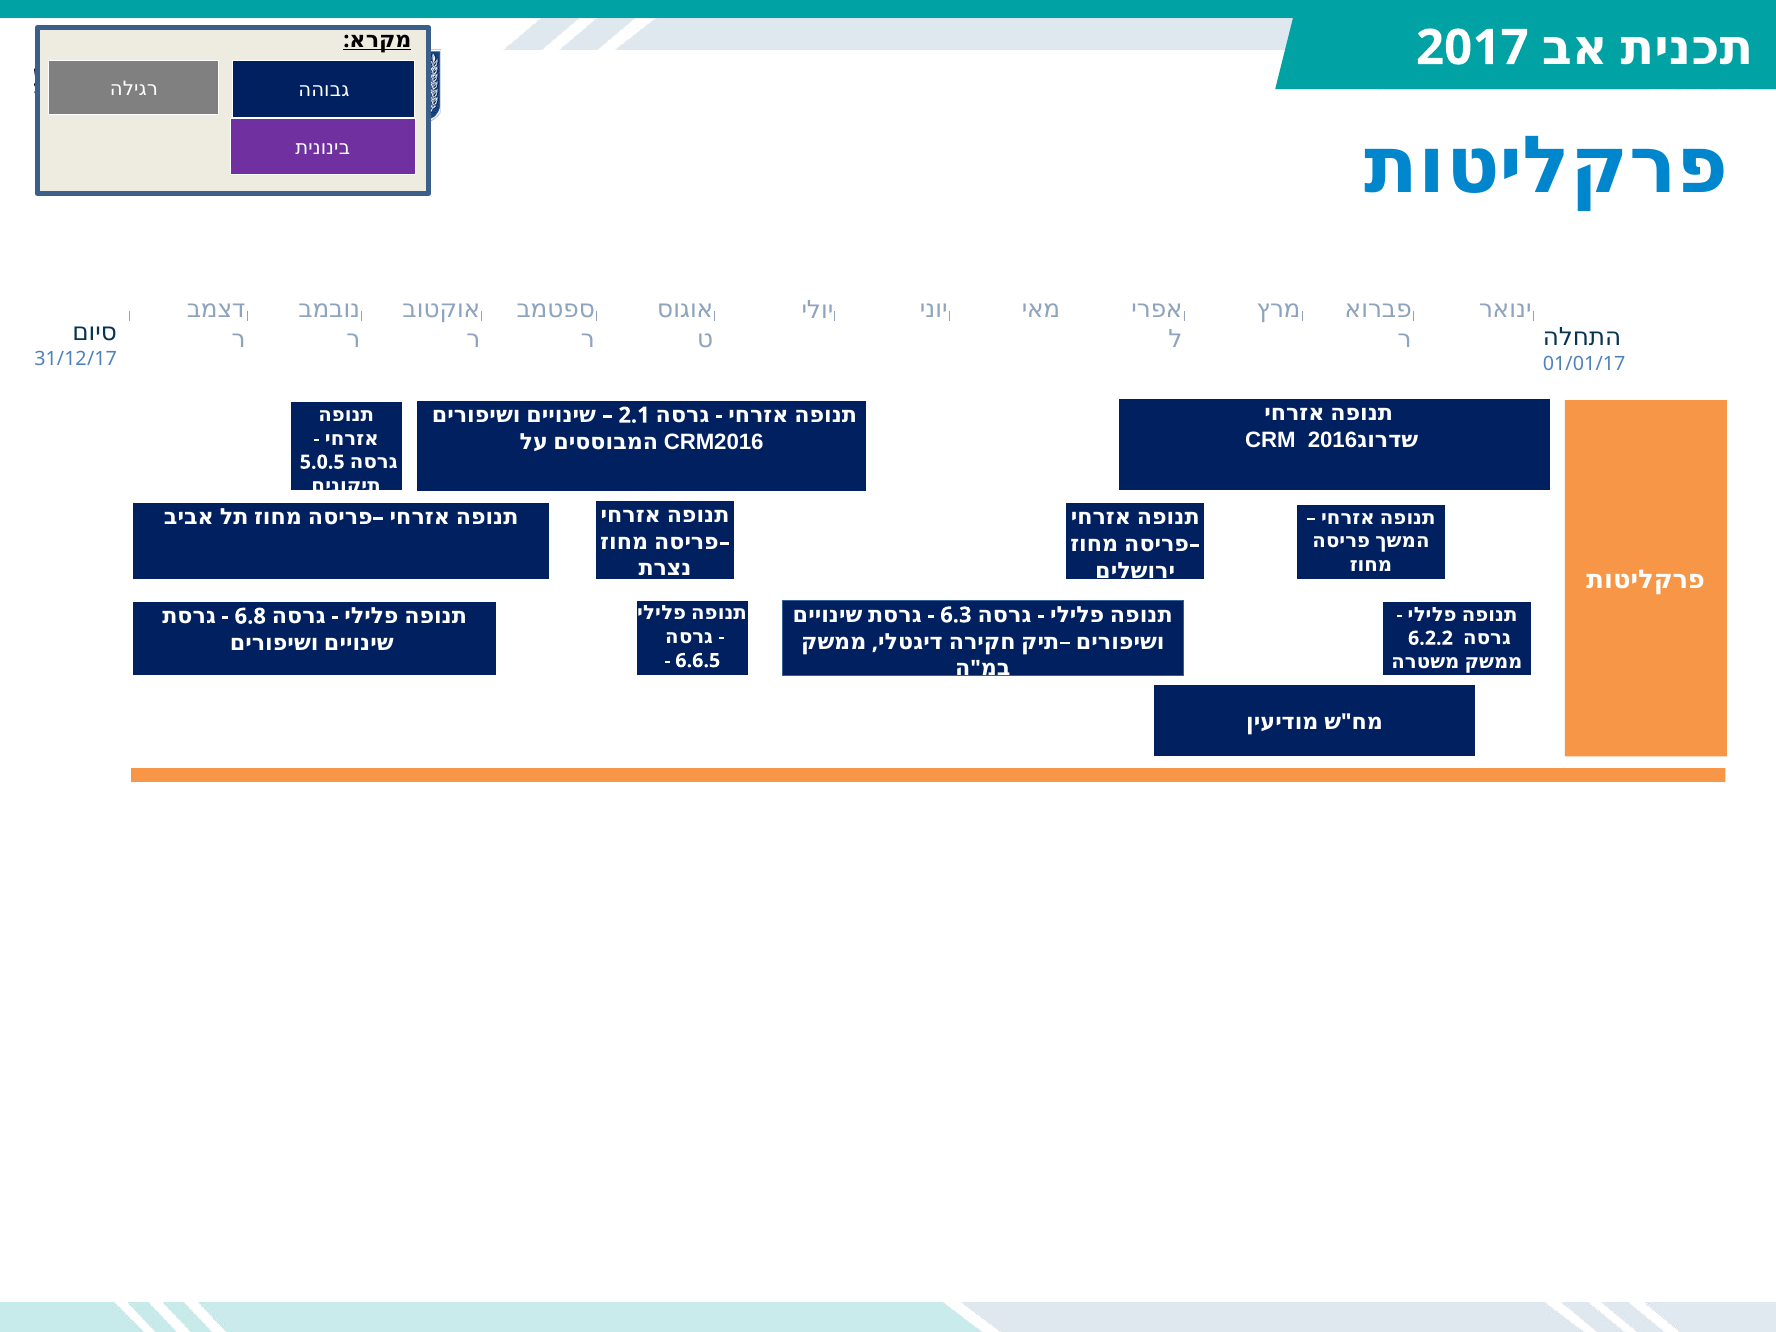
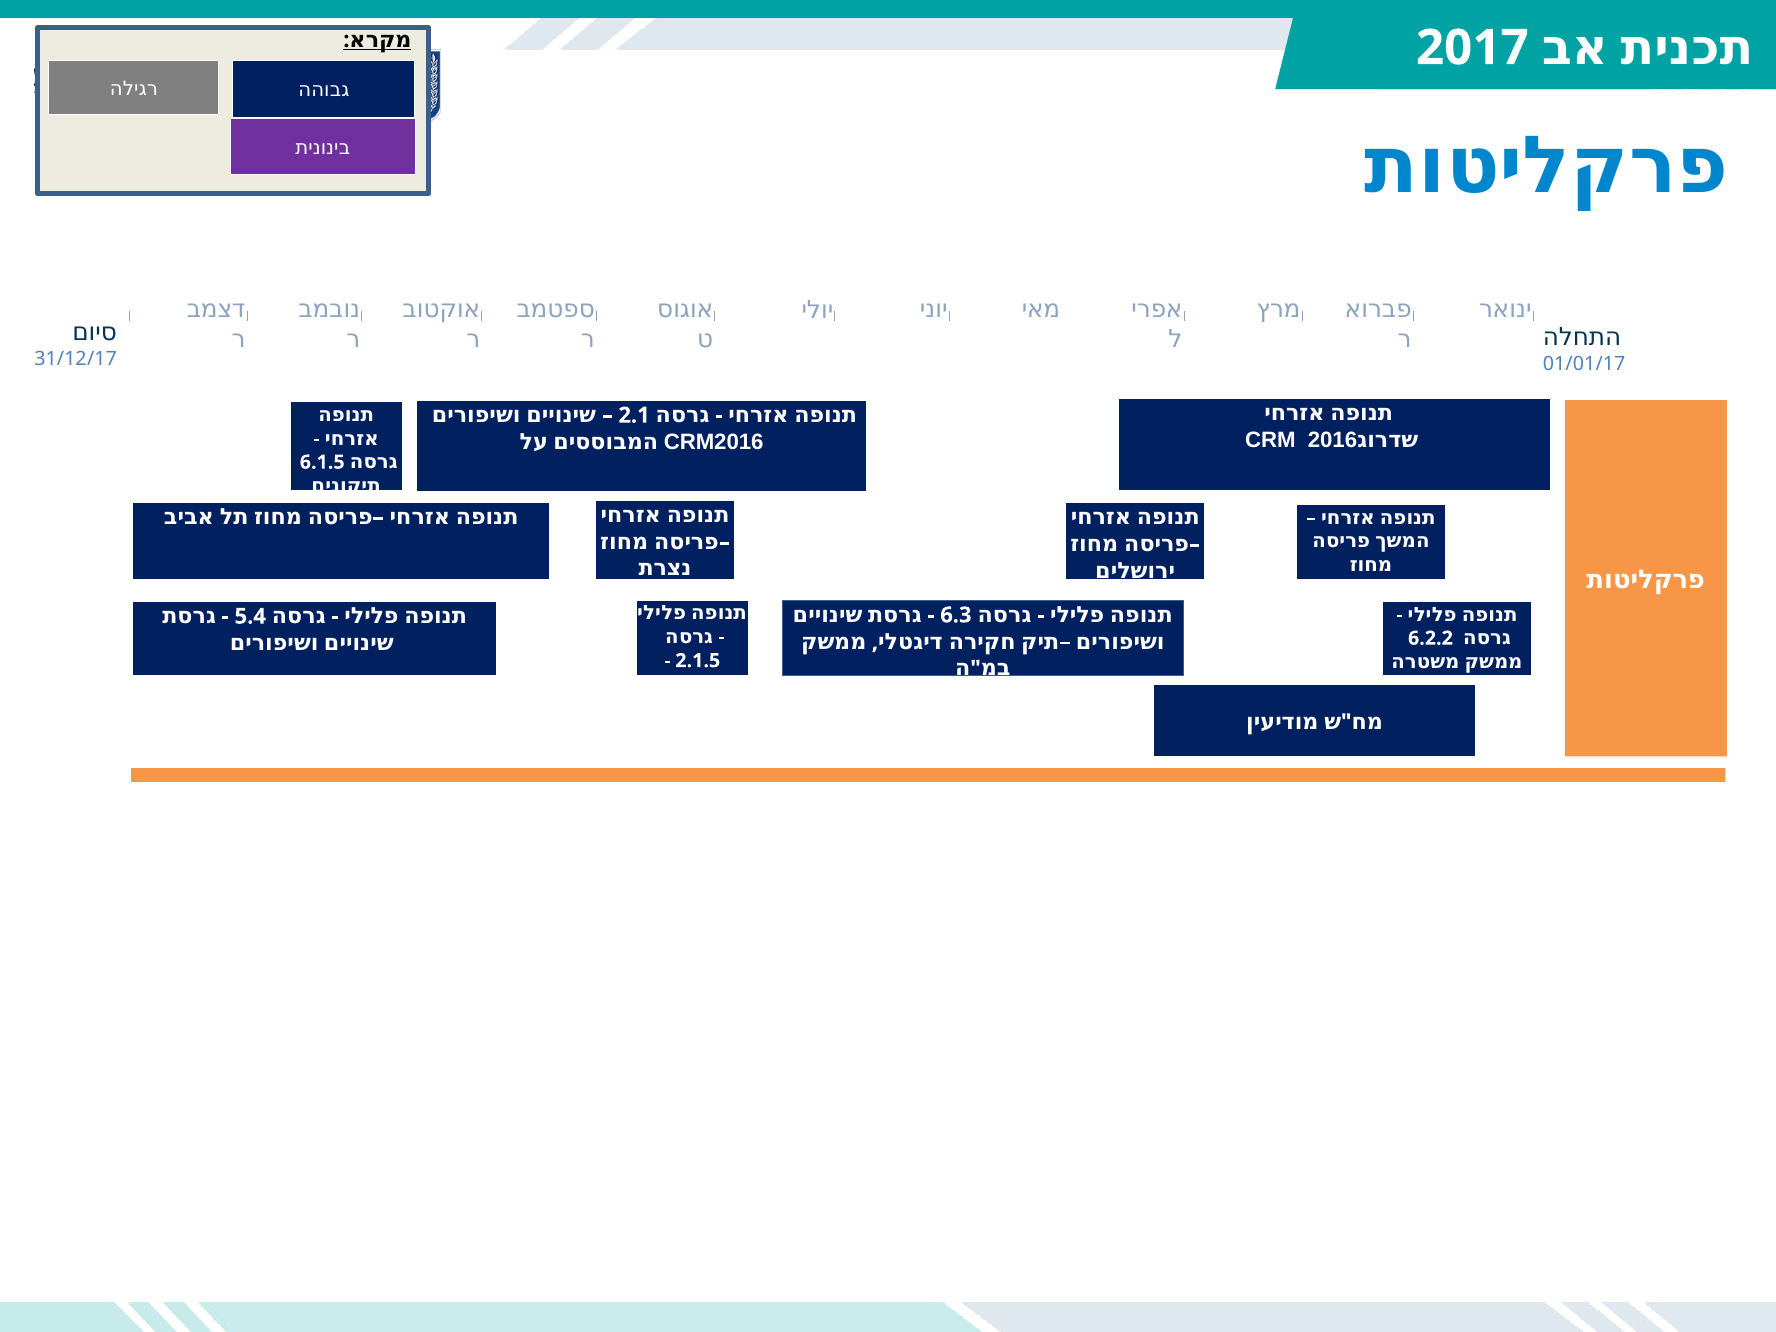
5.0.5: 5.0.5 -> 6.1.5
6.8: 6.8 -> 5.4
6.6.5: 6.6.5 -> 2.1.5
